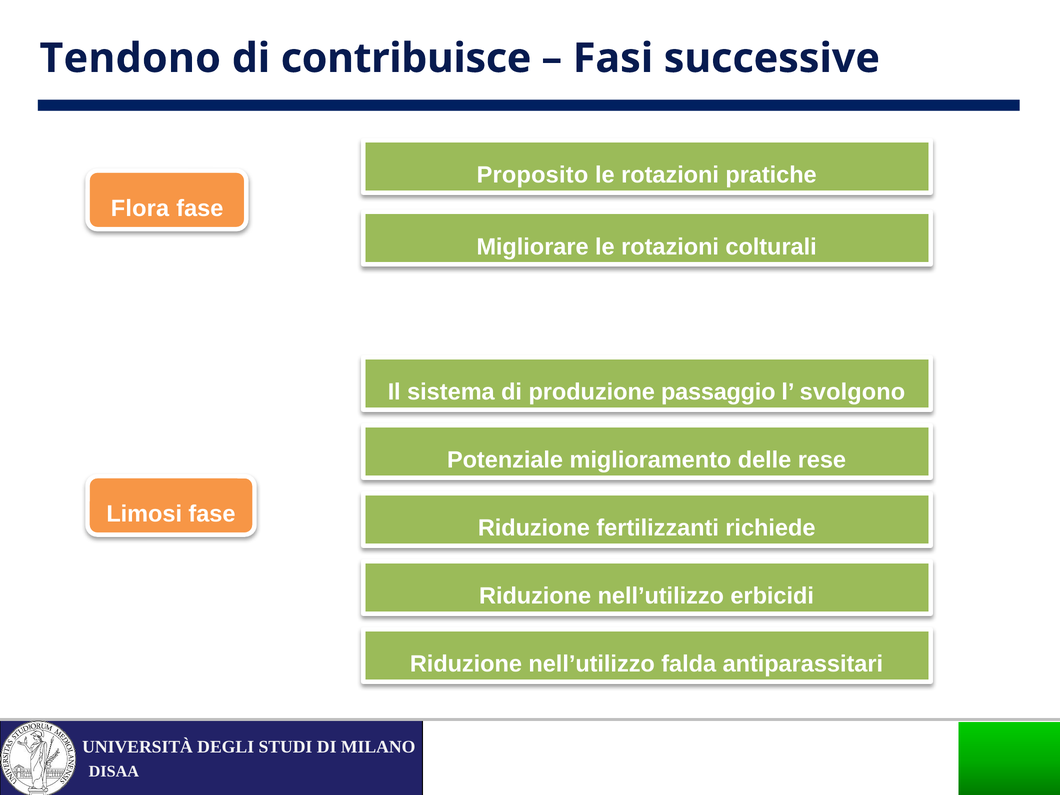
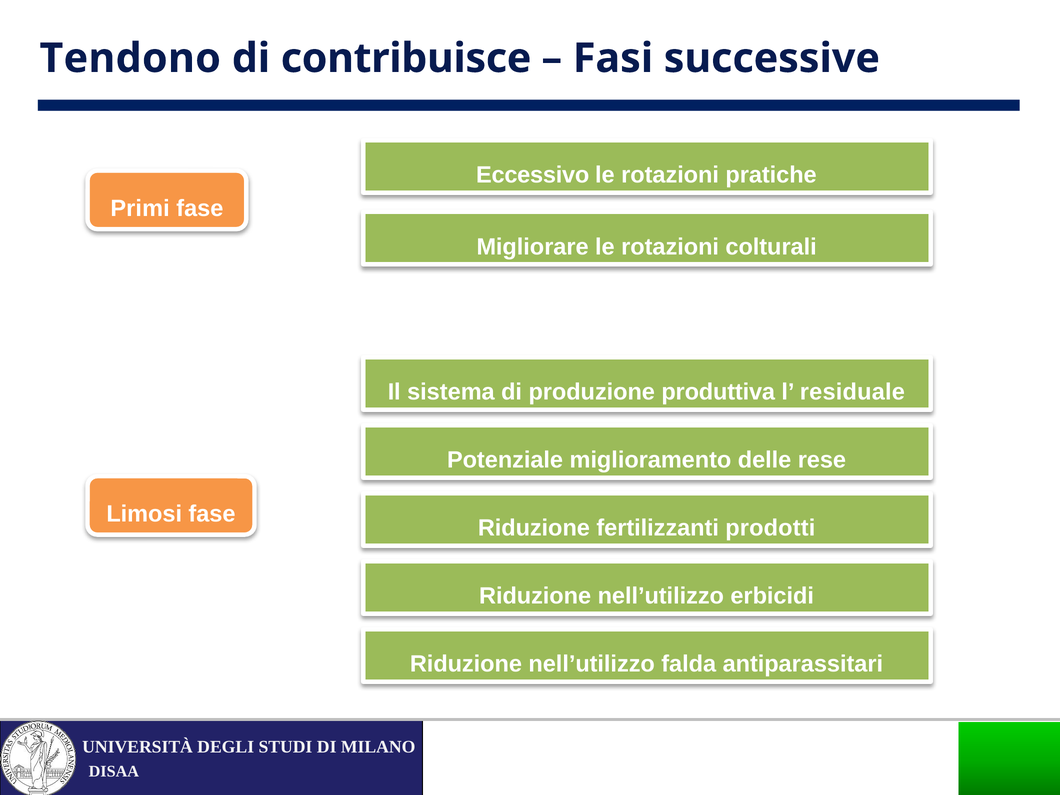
Proposito: Proposito -> Eccessivo
Flora: Flora -> Primi
passaggio: passaggio -> produttiva
svolgono: svolgono -> residuale
richiede: richiede -> prodotti
